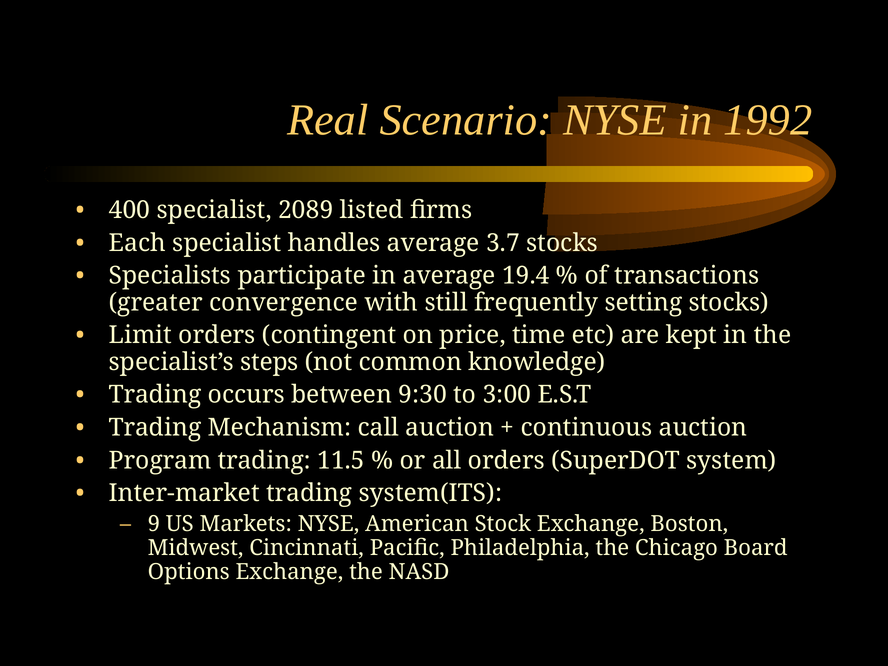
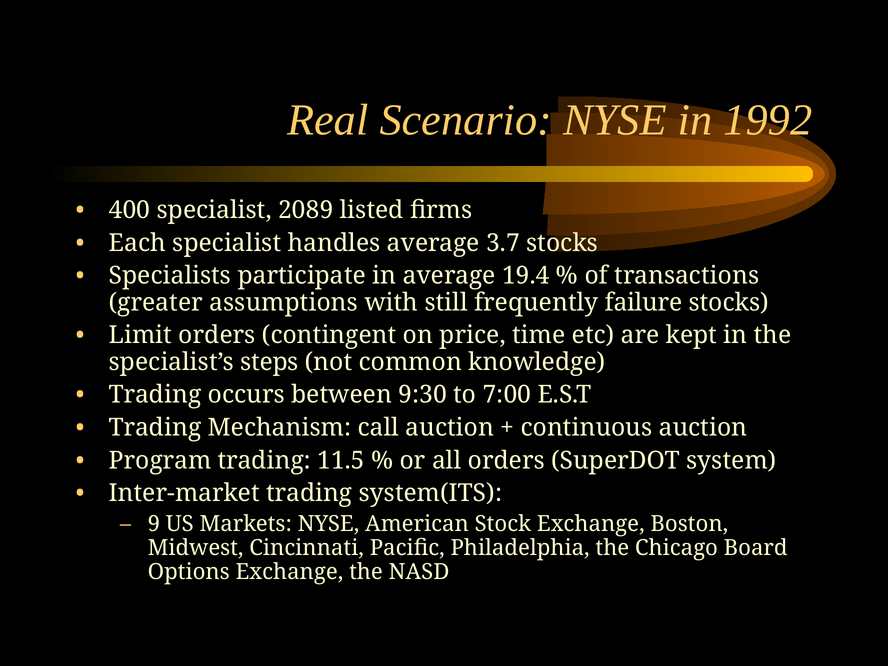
convergence: convergence -> assumptions
setting: setting -> failure
3:00: 3:00 -> 7:00
